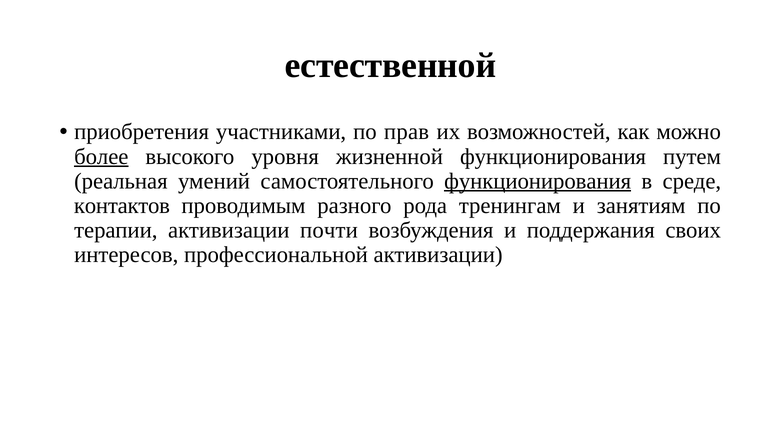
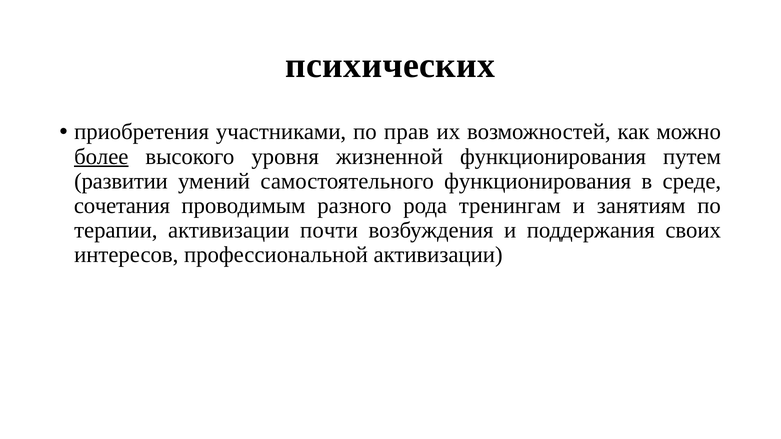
естественной: естественной -> психических
реальная: реальная -> развитии
функционирования at (538, 181) underline: present -> none
контактов: контактов -> сочетания
